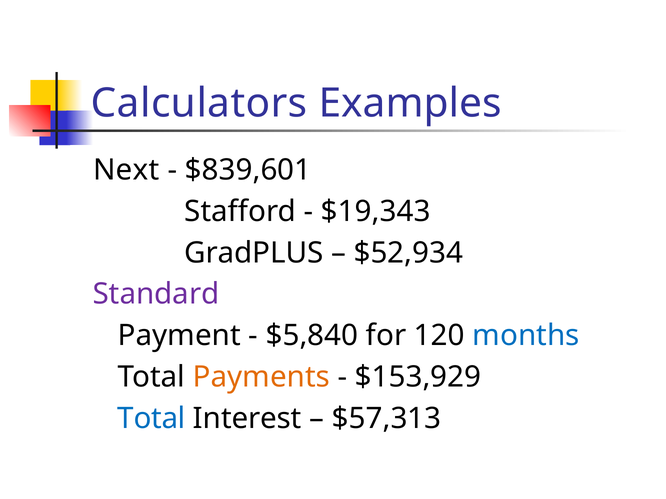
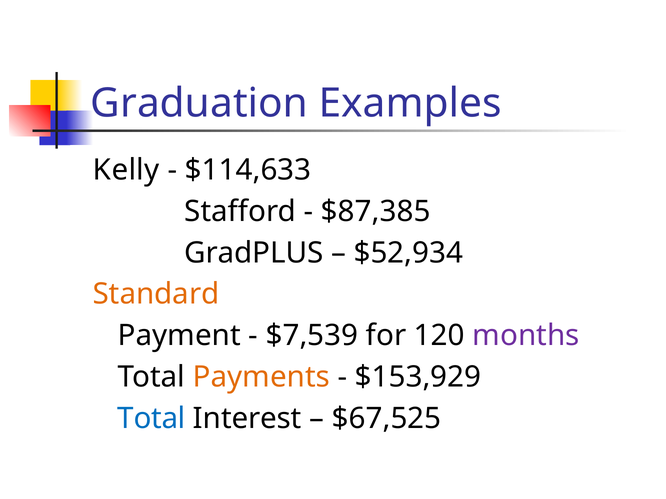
Calculators: Calculators -> Graduation
Next: Next -> Kelly
$839,601: $839,601 -> $114,633
$19,343: $19,343 -> $87,385
Standard colour: purple -> orange
$5,840: $5,840 -> $7,539
months colour: blue -> purple
$57,313: $57,313 -> $67,525
